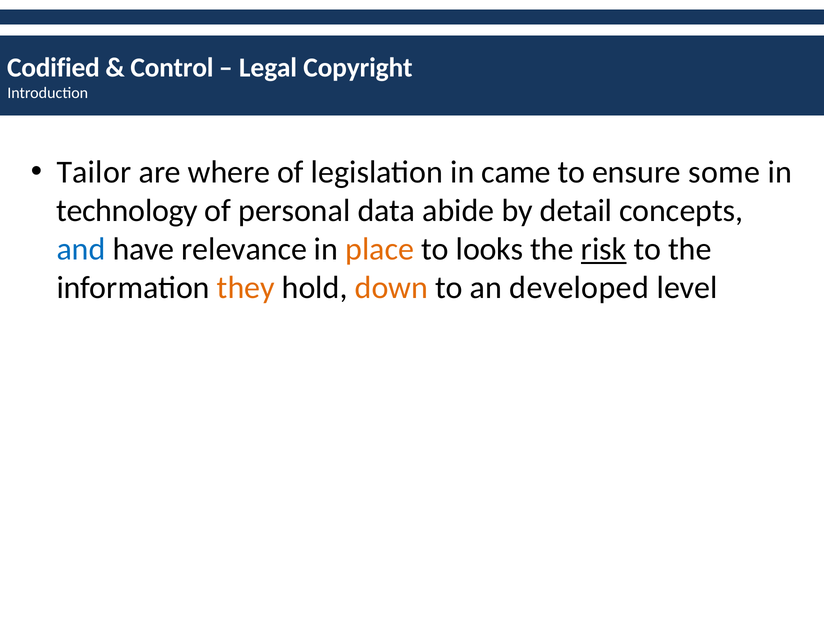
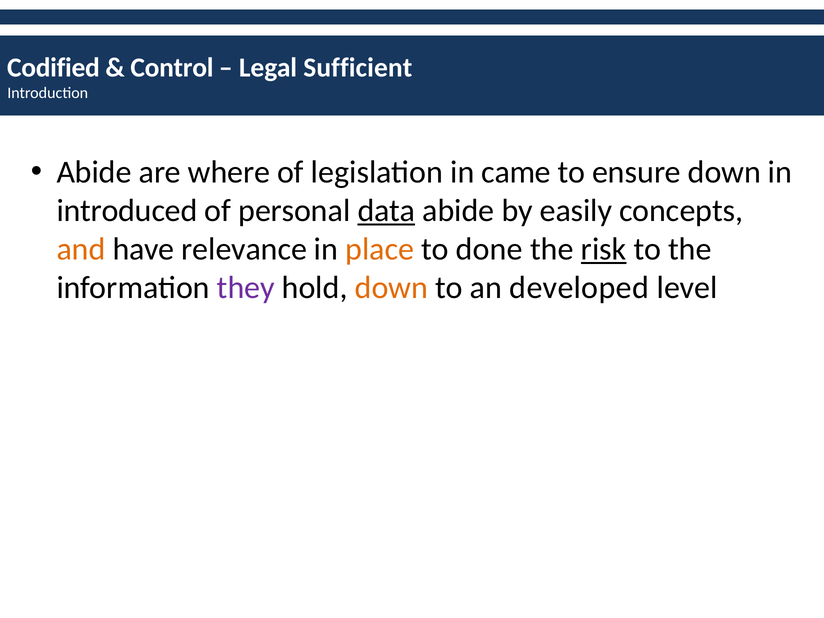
Copyright: Copyright -> Sufficient
Tailor at (94, 172): Tailor -> Abide
ensure some: some -> down
technology: technology -> introduced
data underline: none -> present
detail: detail -> easily
and colour: blue -> orange
looks: looks -> done
they colour: orange -> purple
